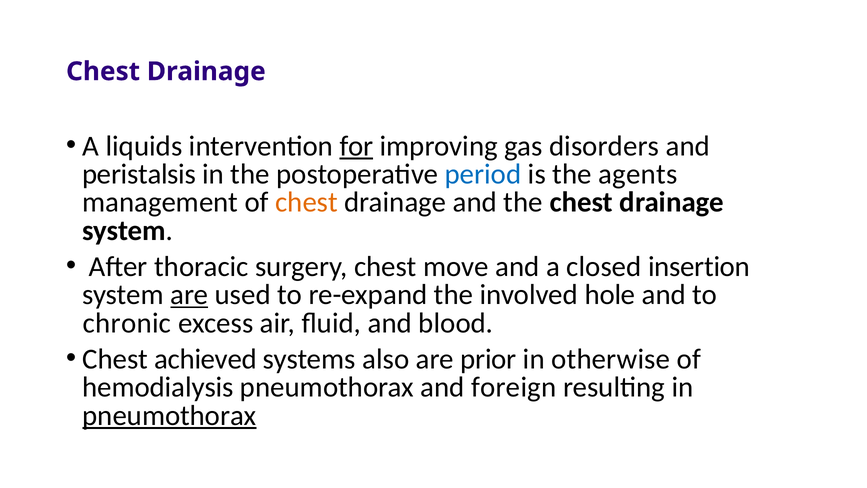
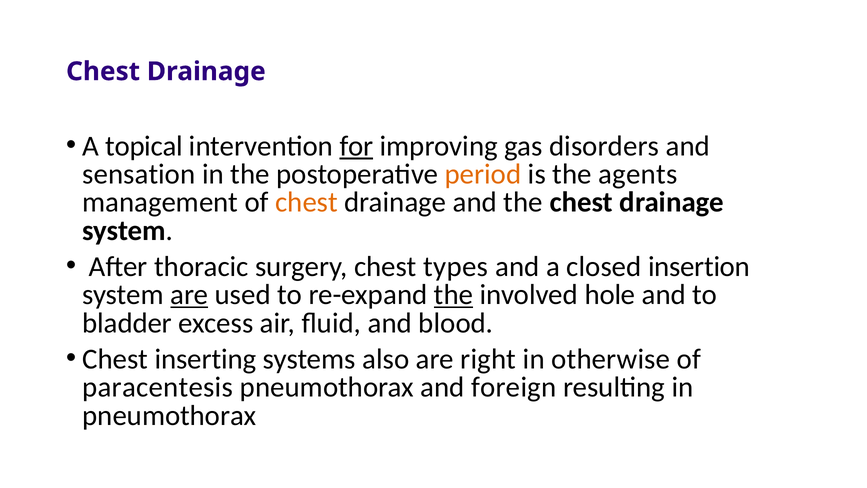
liquids: liquids -> topical
peristalsis: peristalsis -> sensation
period colour: blue -> orange
move: move -> types
the at (454, 295) underline: none -> present
chronic: chronic -> bladder
achieved: achieved -> inserting
prior: prior -> right
hemodialysis: hemodialysis -> paracentesis
pneumothorax at (169, 415) underline: present -> none
